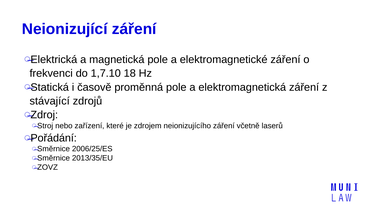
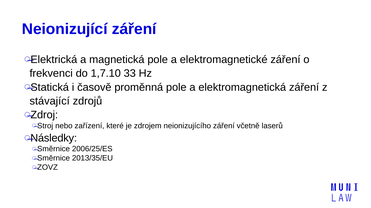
18: 18 -> 33
Pořádání: Pořádání -> Následky
